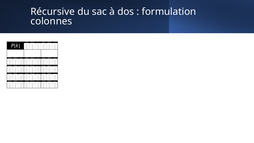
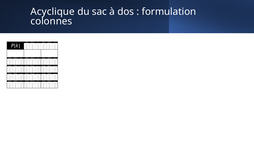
Récursive: Récursive -> Acyclique
